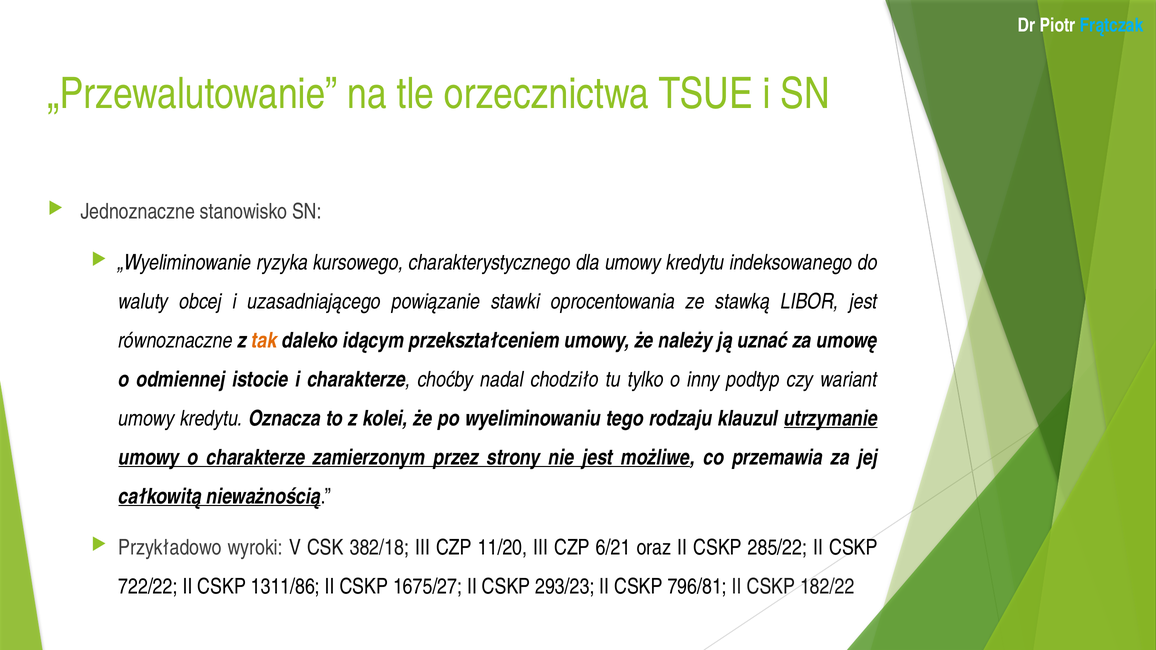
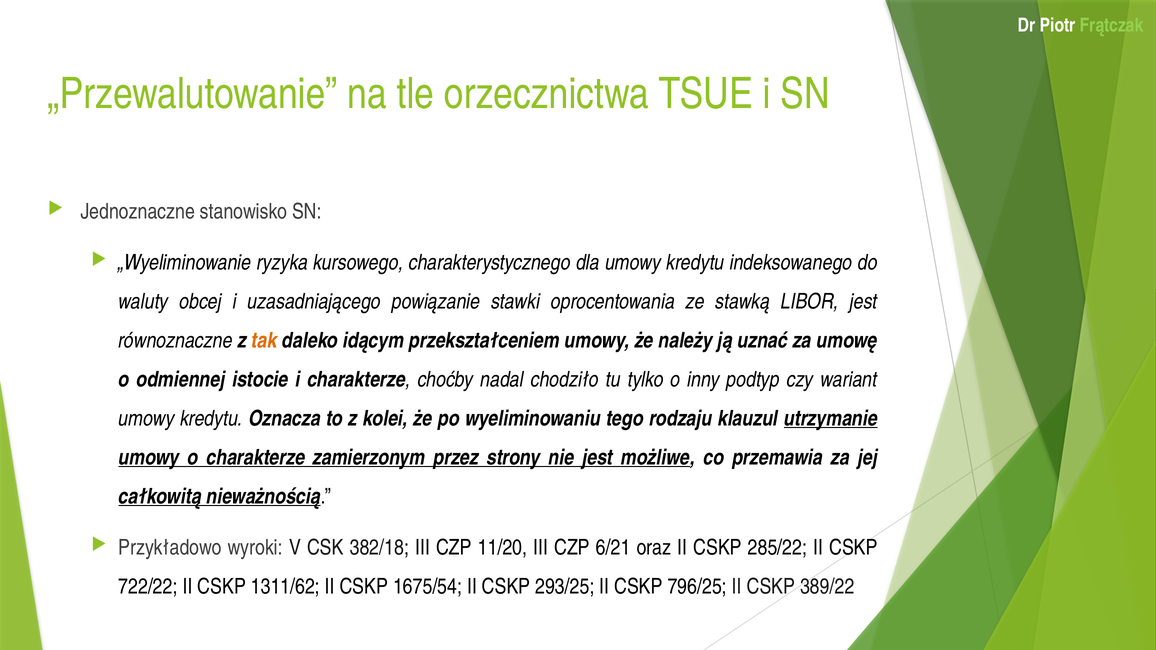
Frątczak colour: light blue -> light green
1311/86: 1311/86 -> 1311/62
1675/27: 1675/27 -> 1675/54
293/23: 293/23 -> 293/25
796/81: 796/81 -> 796/25
182/22: 182/22 -> 389/22
